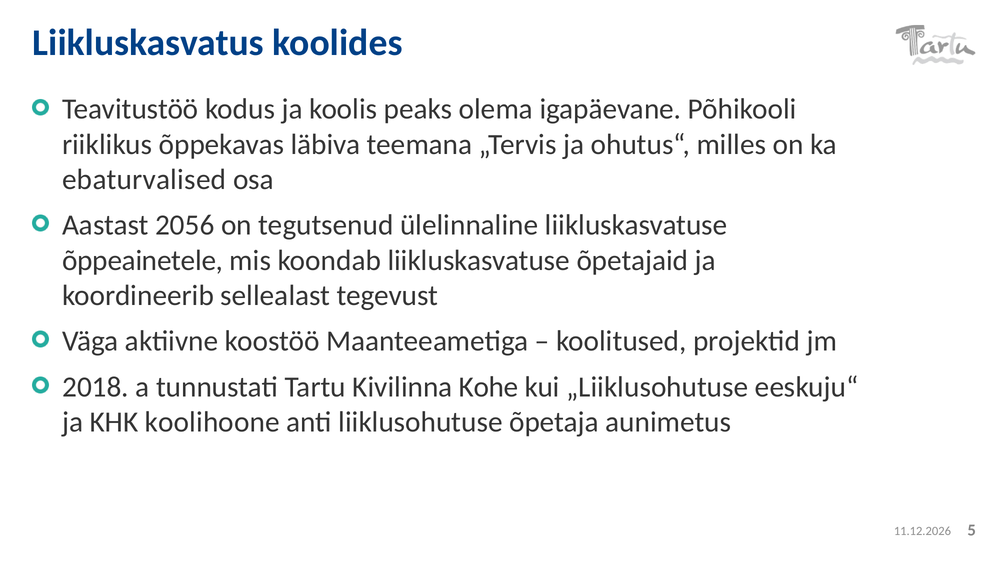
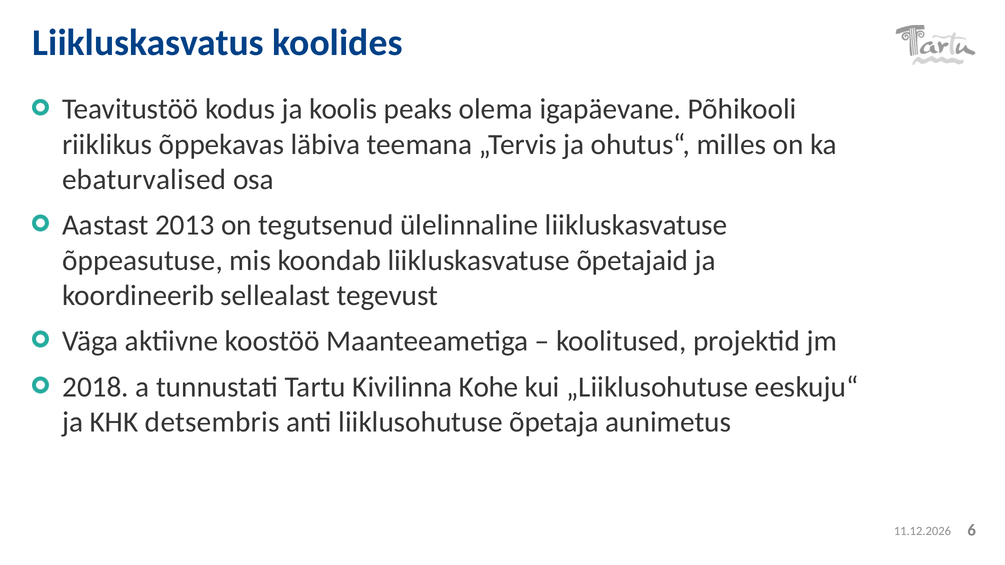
2056: 2056 -> 2013
õppeainetele: õppeainetele -> õppeasutuse
koolihoone: koolihoone -> detsembris
5: 5 -> 6
